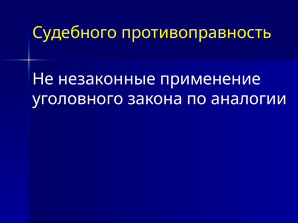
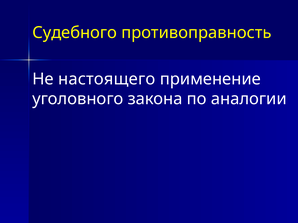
незаконные: незаконные -> настоящего
